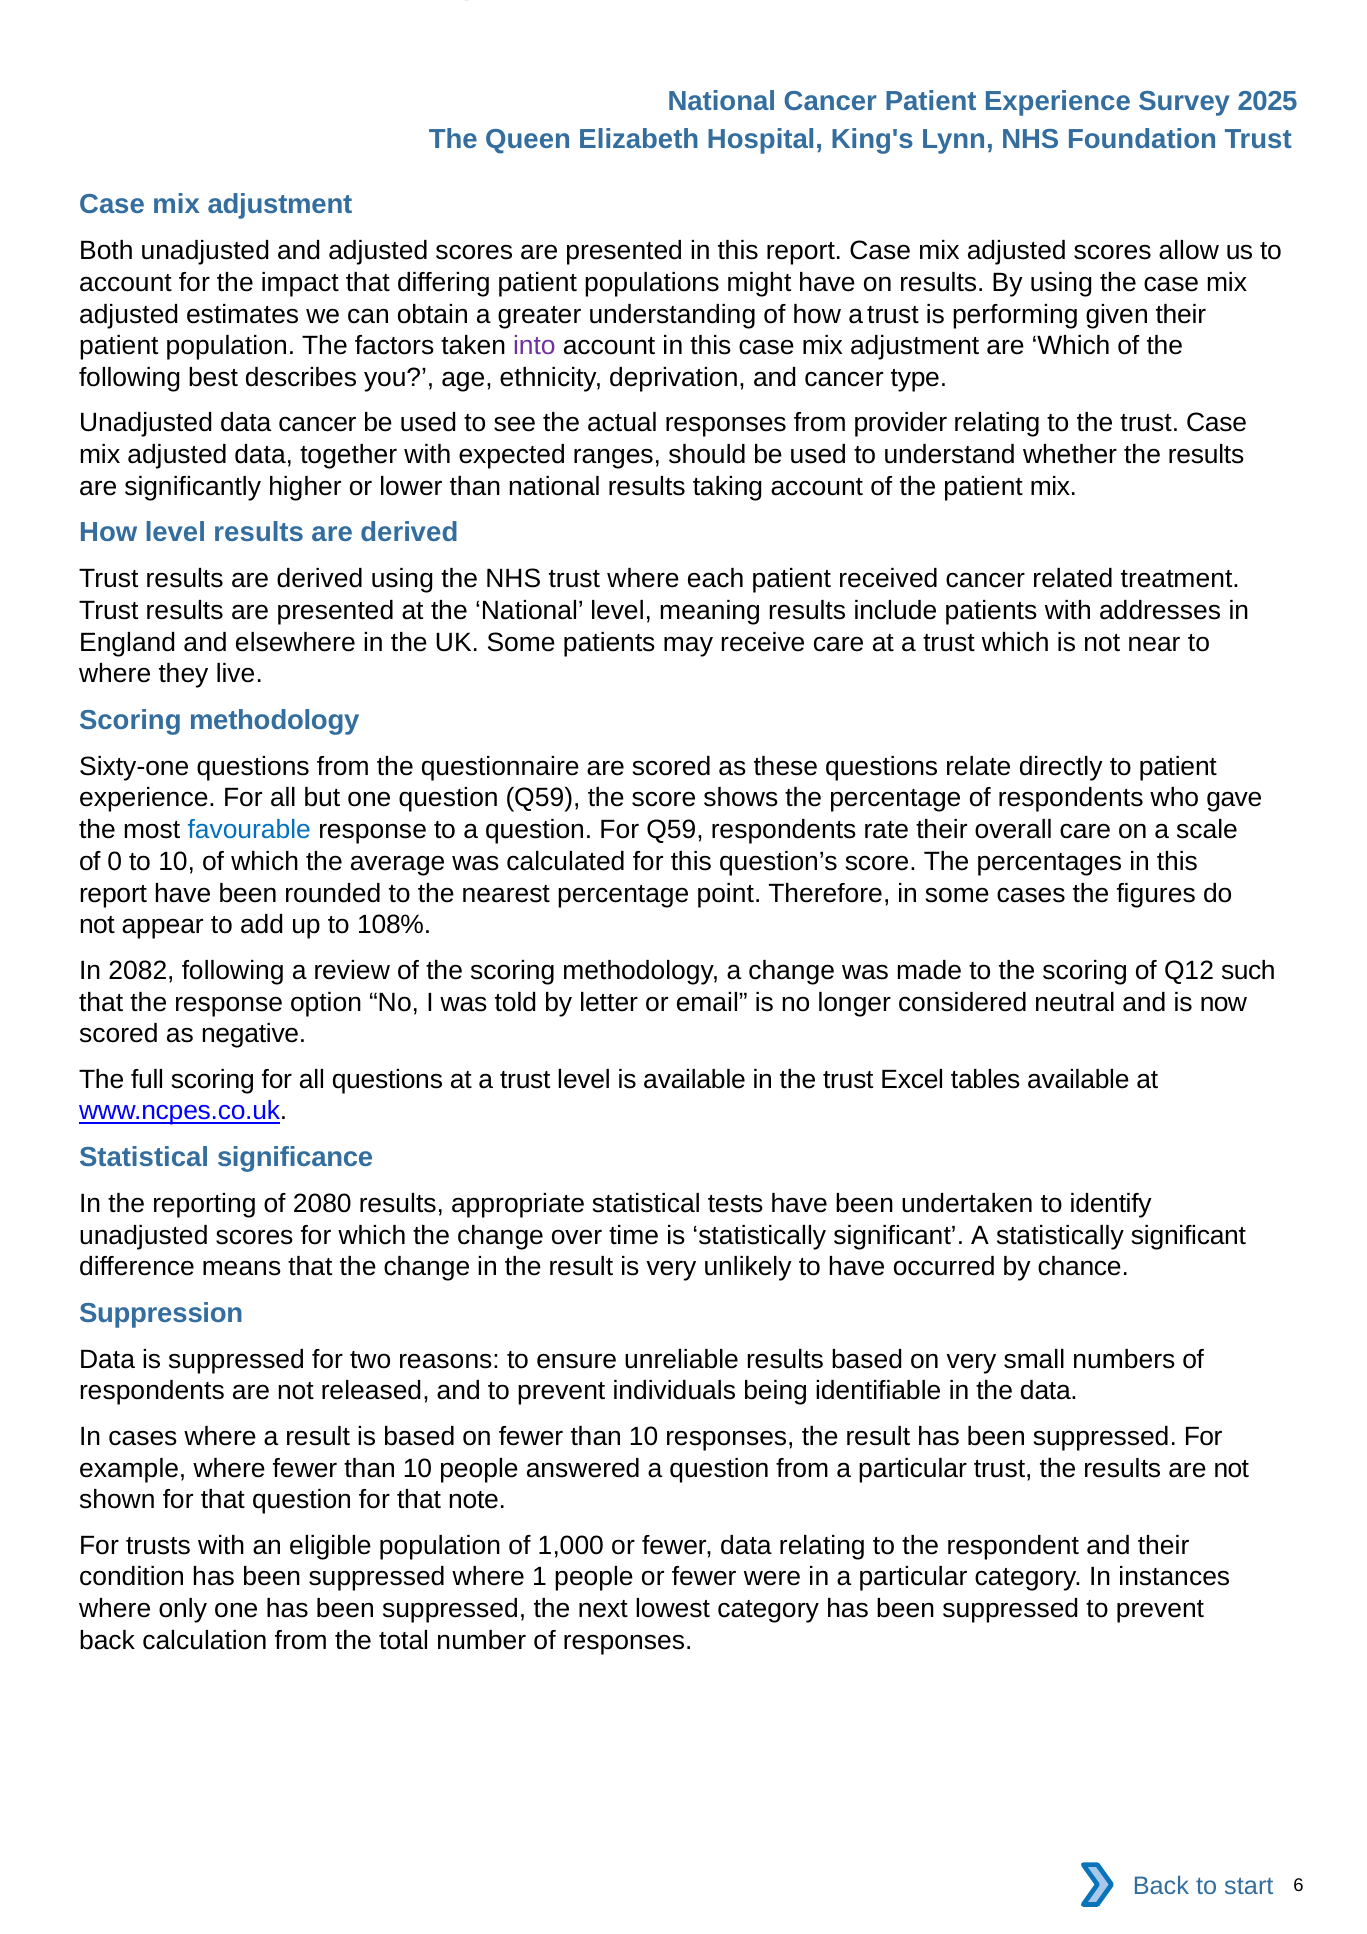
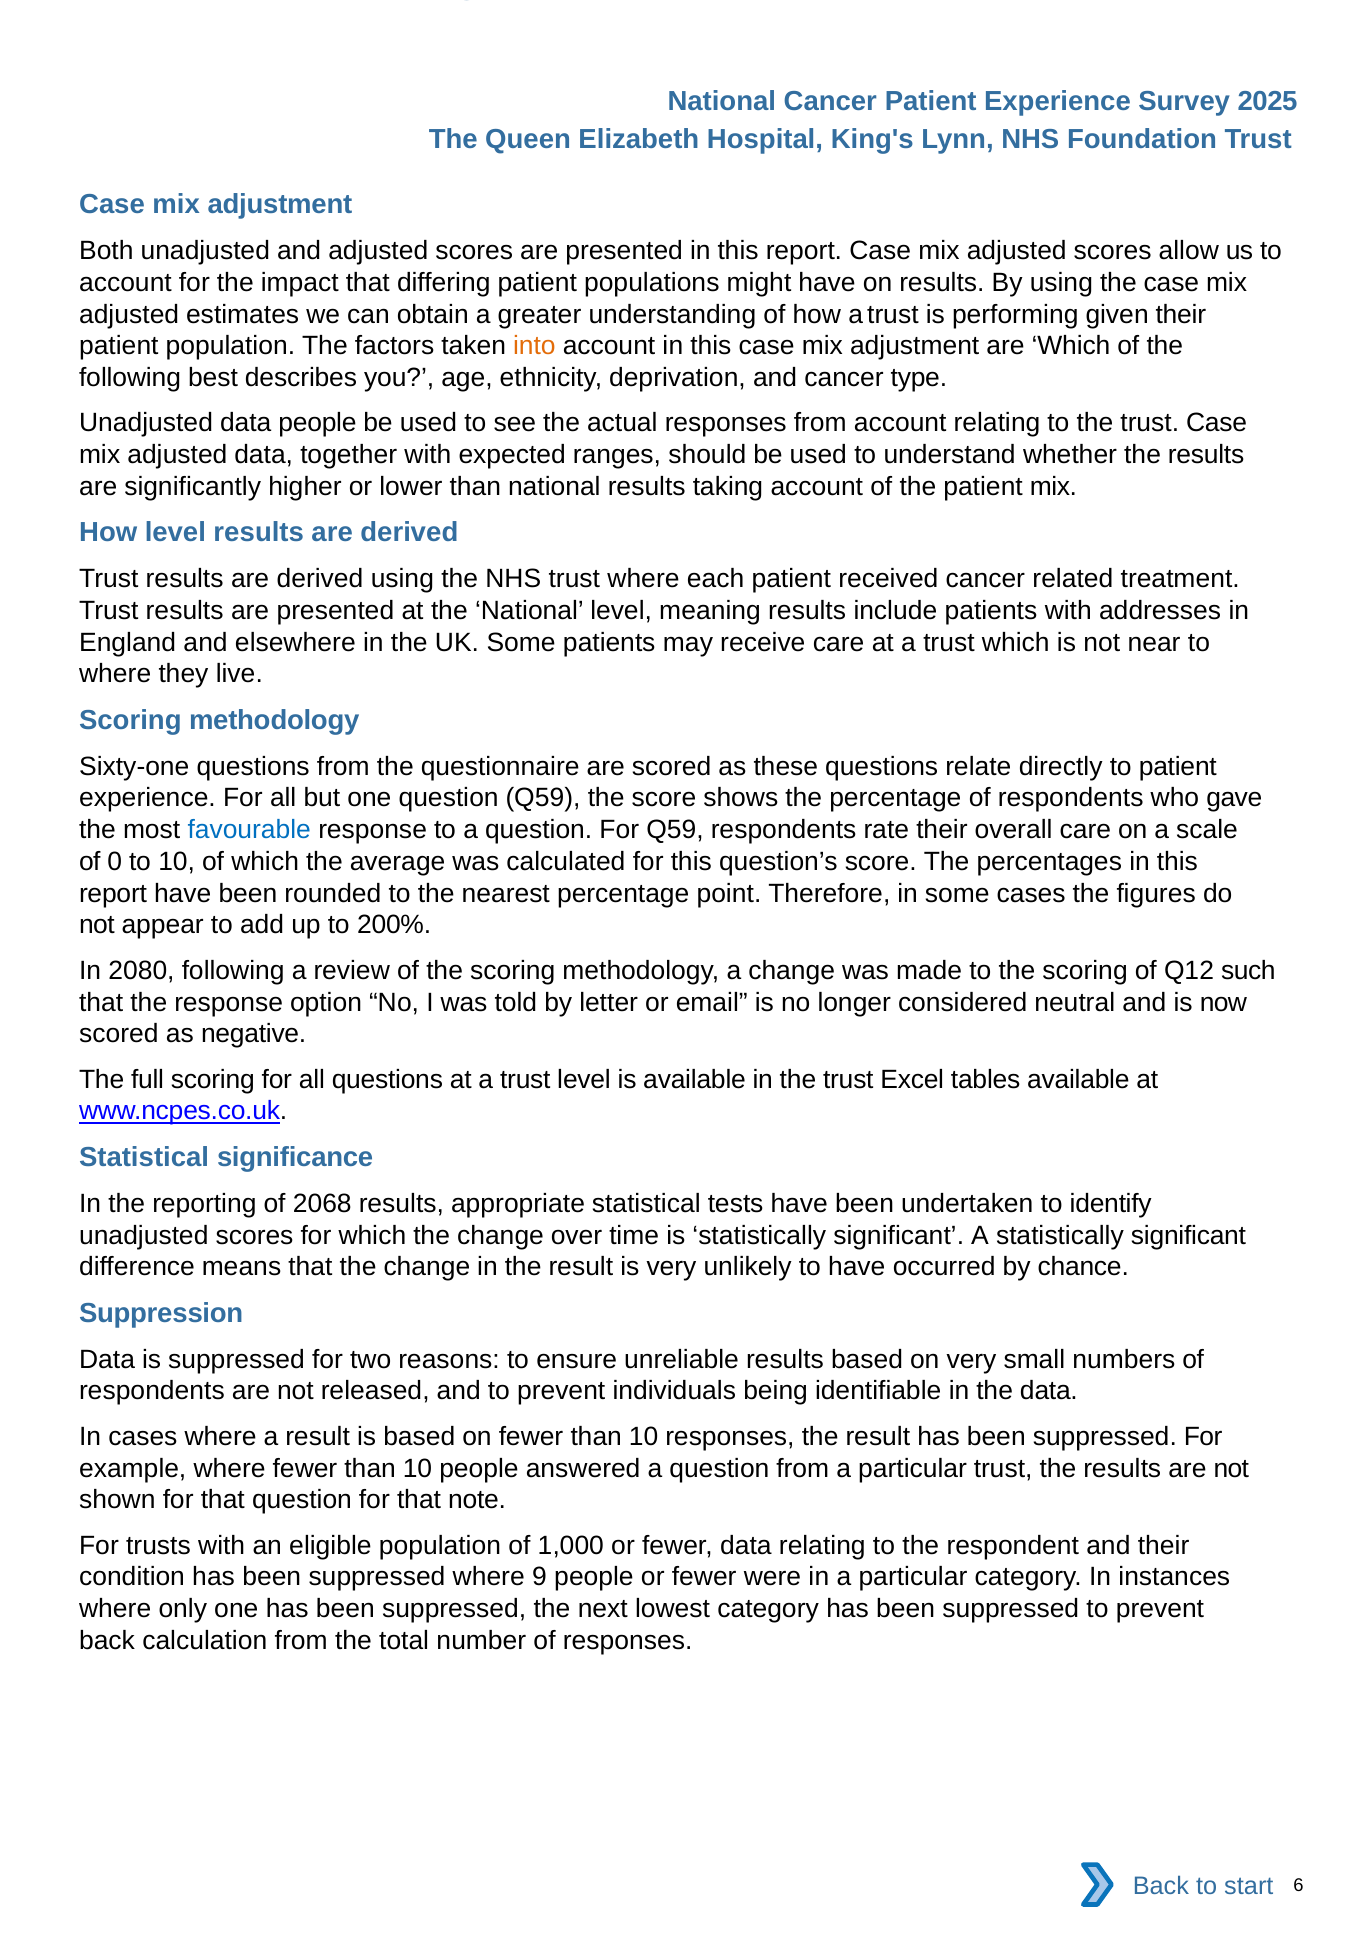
into colour: purple -> orange
data cancer: cancer -> people
from provider: provider -> account
108%: 108% -> 200%
2082: 2082 -> 2080
2080: 2080 -> 2068
1: 1 -> 9
